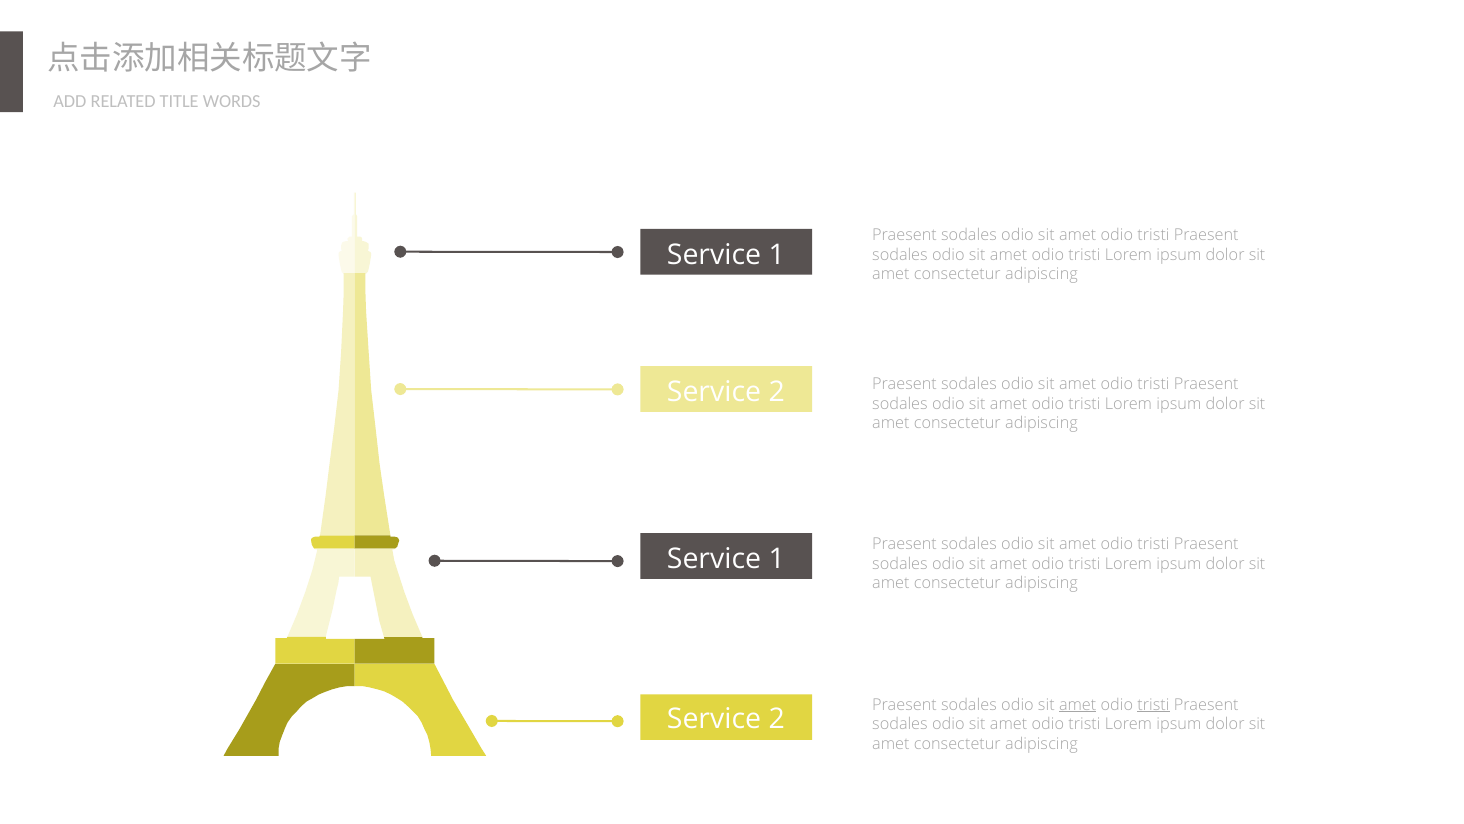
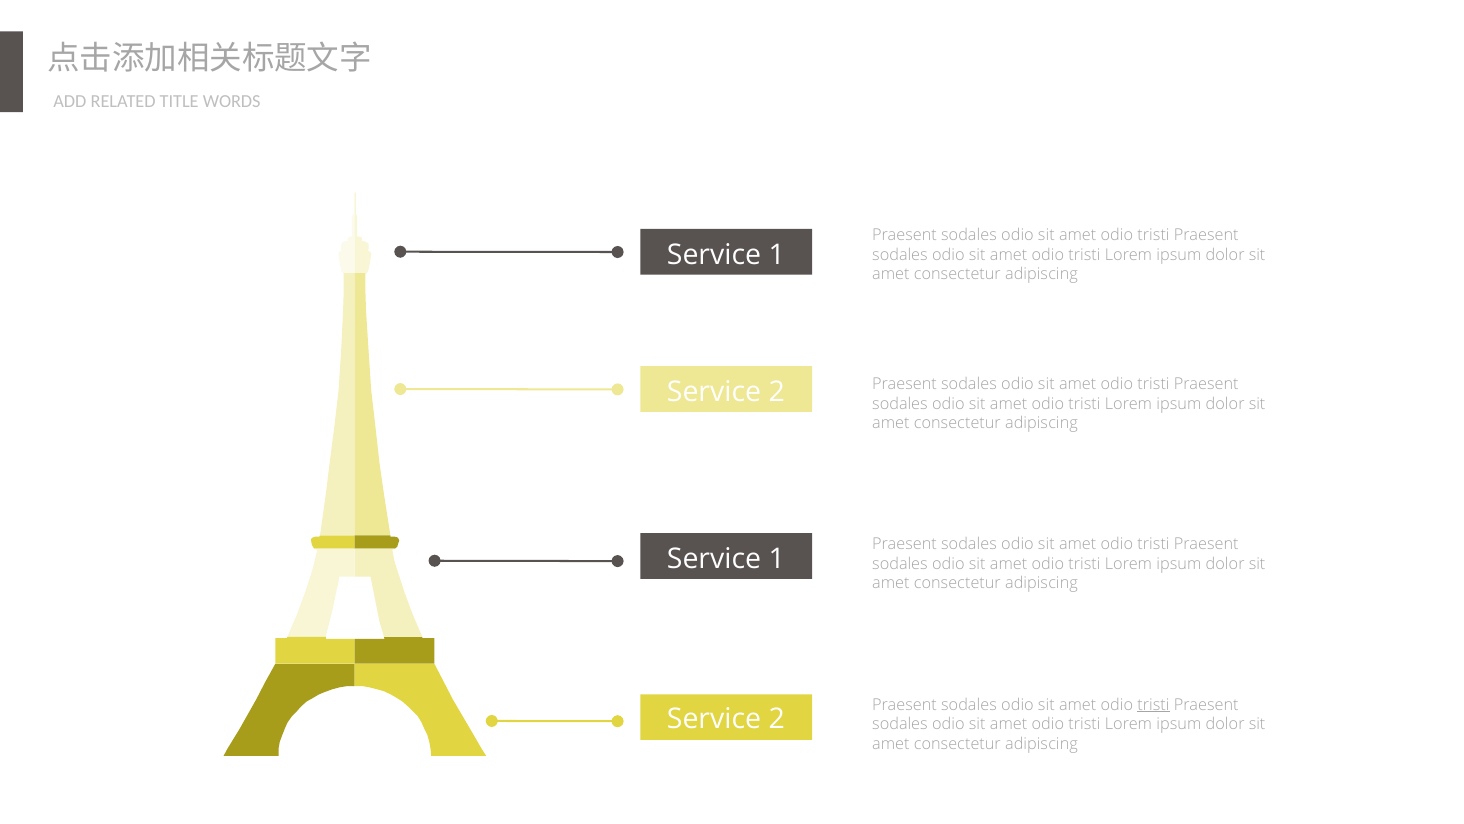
amet at (1078, 705) underline: present -> none
